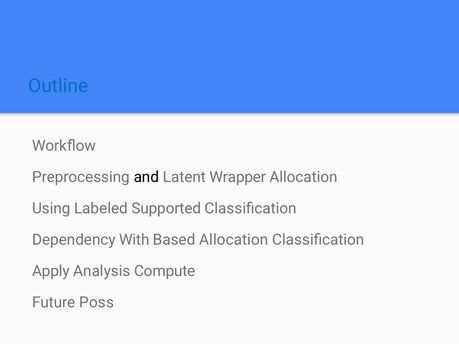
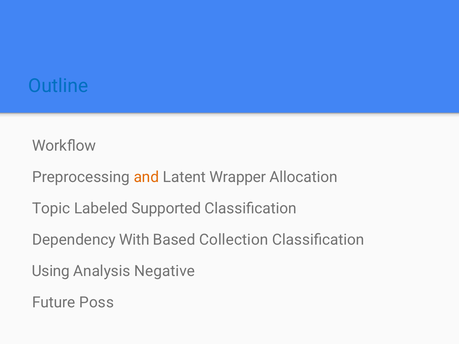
and colour: black -> orange
Using: Using -> Topic
Based Allocation: Allocation -> Collection
Apply: Apply -> Using
Compute: Compute -> Negative
